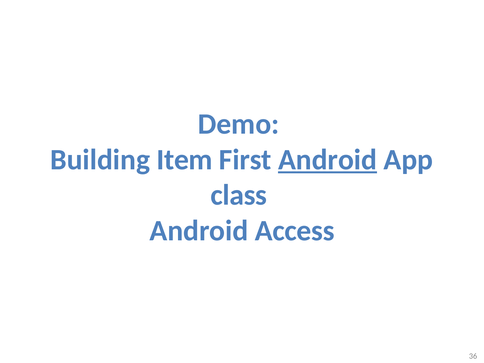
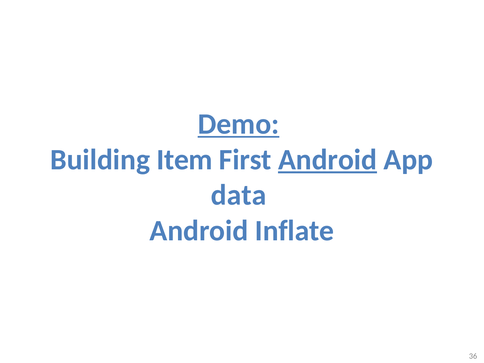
Demo underline: none -> present
class: class -> data
Access: Access -> Inflate
